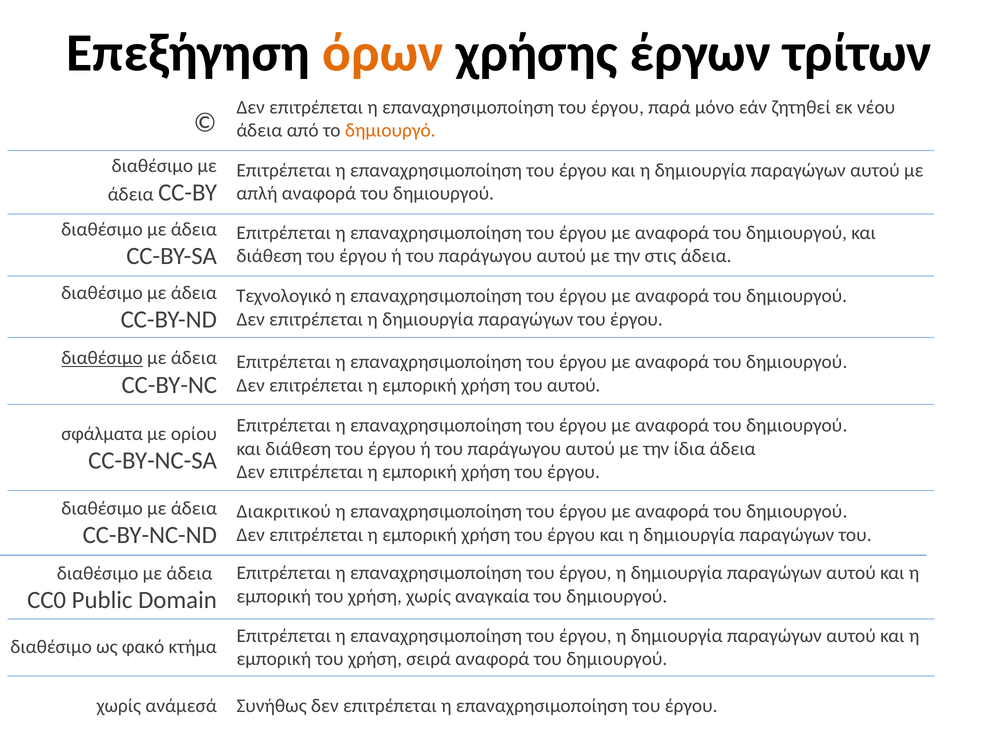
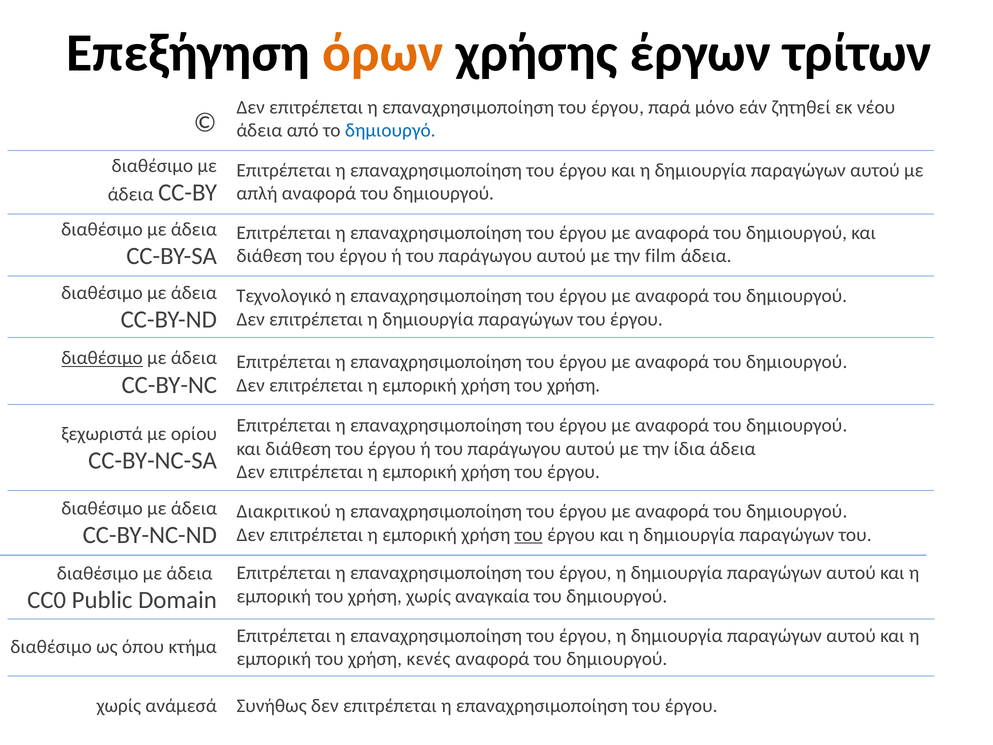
δημιουργό colour: orange -> blue
στις: στις -> film
χρήση του αυτού: αυτού -> χρήση
σφάλματα: σφάλματα -> ξεχωριστά
του at (529, 534) underline: none -> present
φακό: φακό -> όπου
σειρά: σειρά -> κενές
